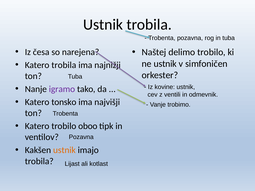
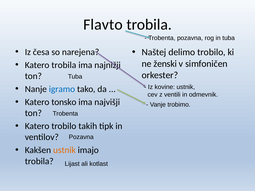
Ustnik at (103, 25): Ustnik -> Flavto
ustnik at (165, 64): ustnik -> ženski
igramo colour: purple -> blue
oboo: oboo -> takih
